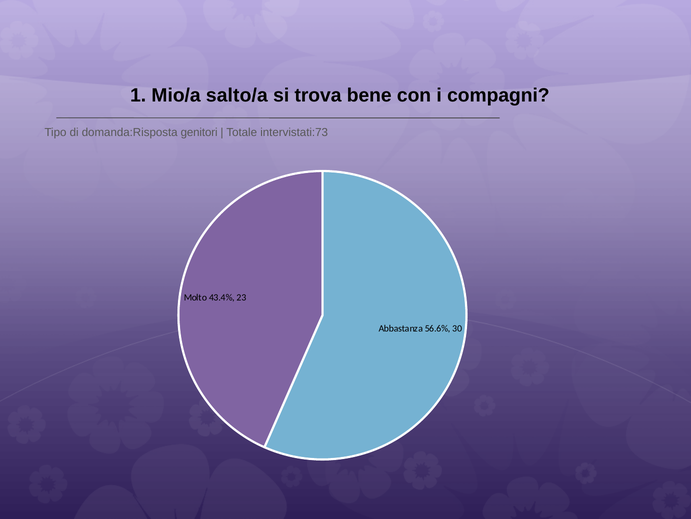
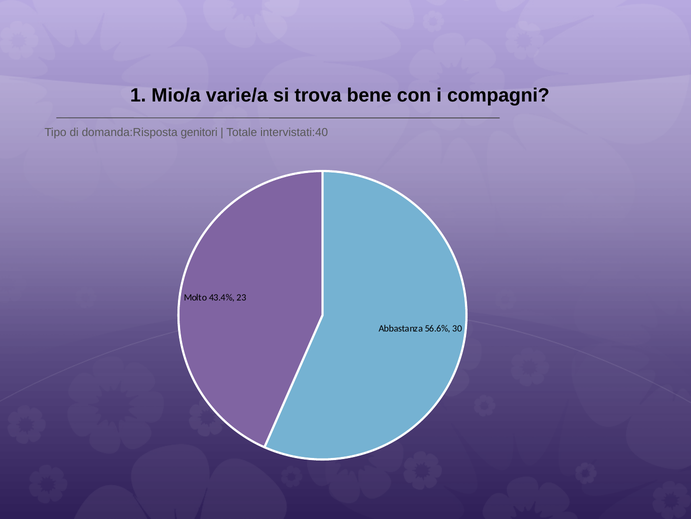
salto/a: salto/a -> varie/a
intervistati:73: intervistati:73 -> intervistati:40
